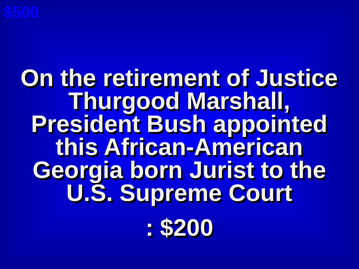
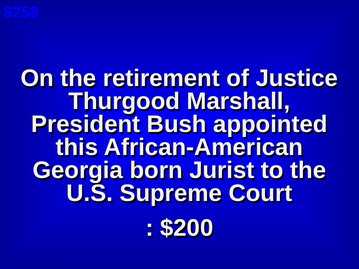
$500: $500 -> $258
